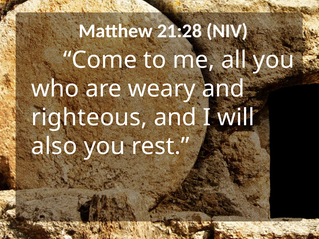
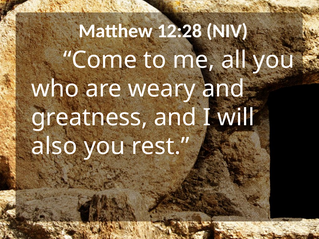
21:28: 21:28 -> 12:28
righteous: righteous -> greatness
